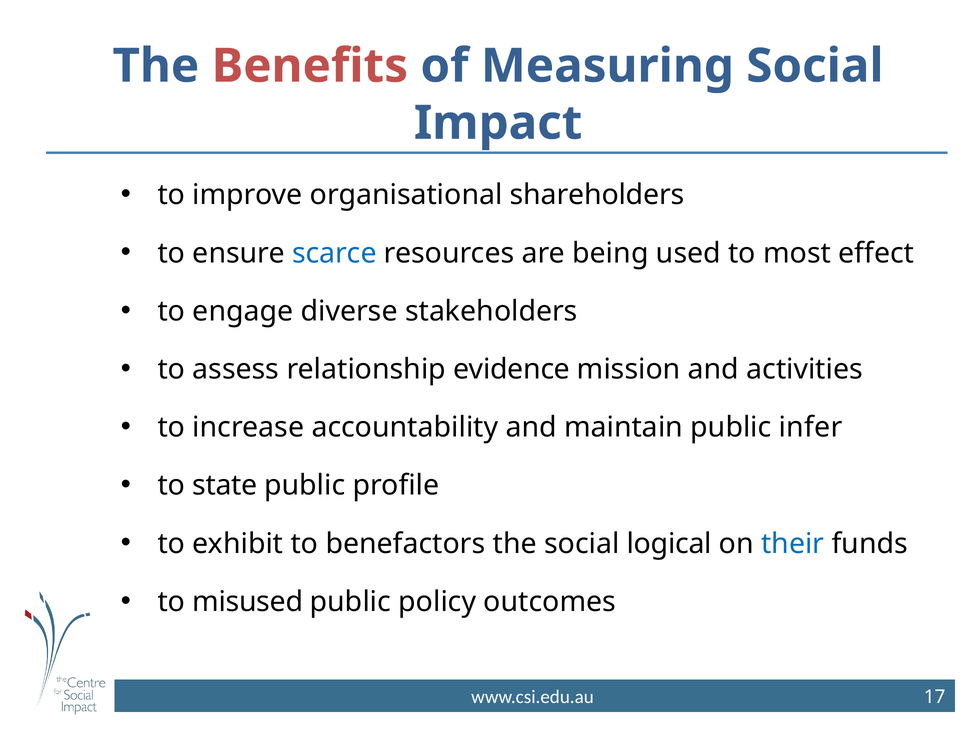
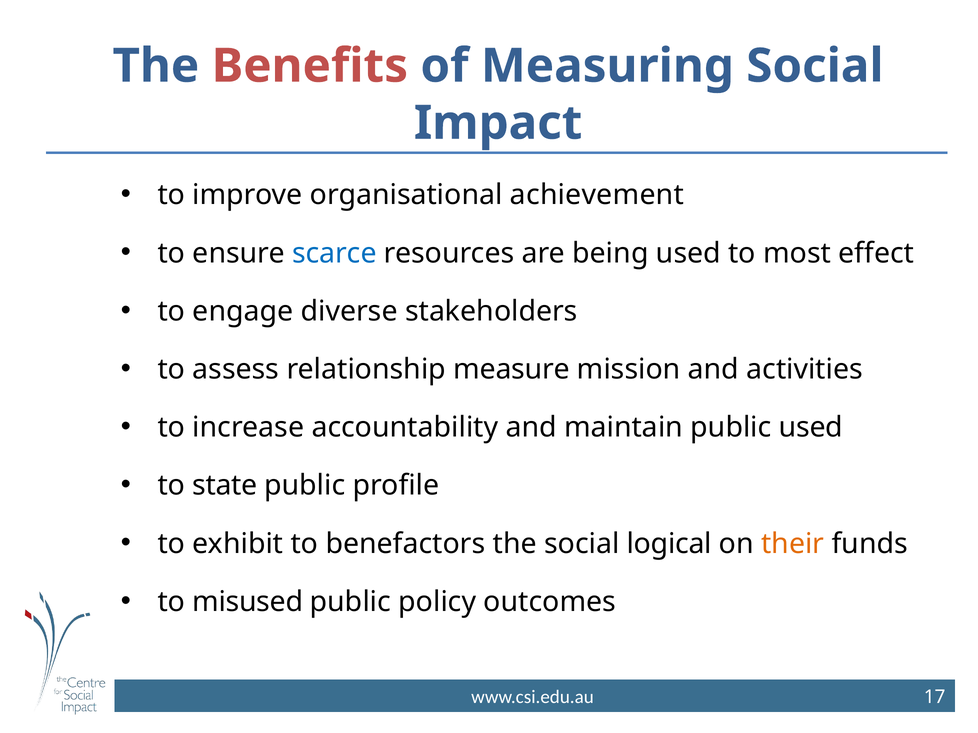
shareholders: shareholders -> achievement
evidence: evidence -> measure
public infer: infer -> used
their colour: blue -> orange
